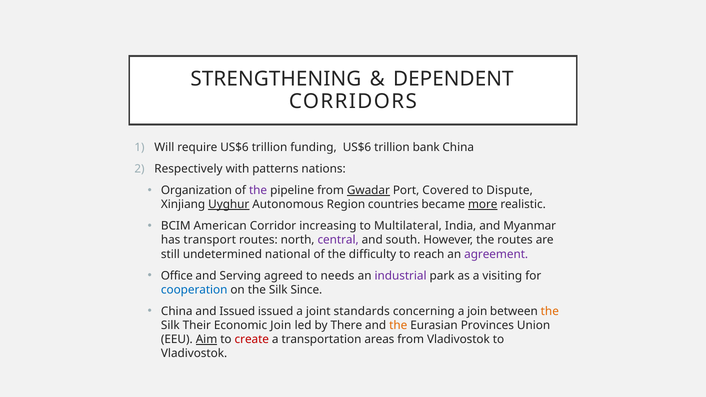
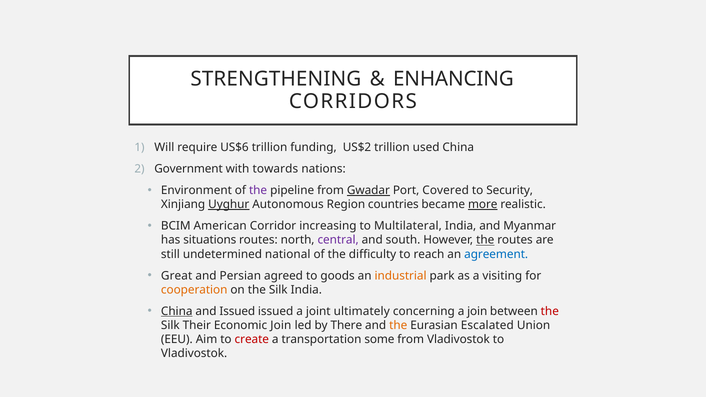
DEPENDENT: DEPENDENT -> ENHANCING
funding US$6: US$6 -> US$2
bank: bank -> used
Respectively: Respectively -> Government
patterns: patterns -> towards
Organization: Organization -> Environment
Dispute: Dispute -> Security
transport: transport -> situations
the at (485, 240) underline: none -> present
agreement colour: purple -> blue
Office: Office -> Great
Serving: Serving -> Persian
needs: needs -> goods
industrial colour: purple -> orange
cooperation colour: blue -> orange
Silk Since: Since -> India
China at (177, 311) underline: none -> present
standards: standards -> ultimately
the at (550, 311) colour: orange -> red
Provinces: Provinces -> Escalated
Aim underline: present -> none
areas: areas -> some
